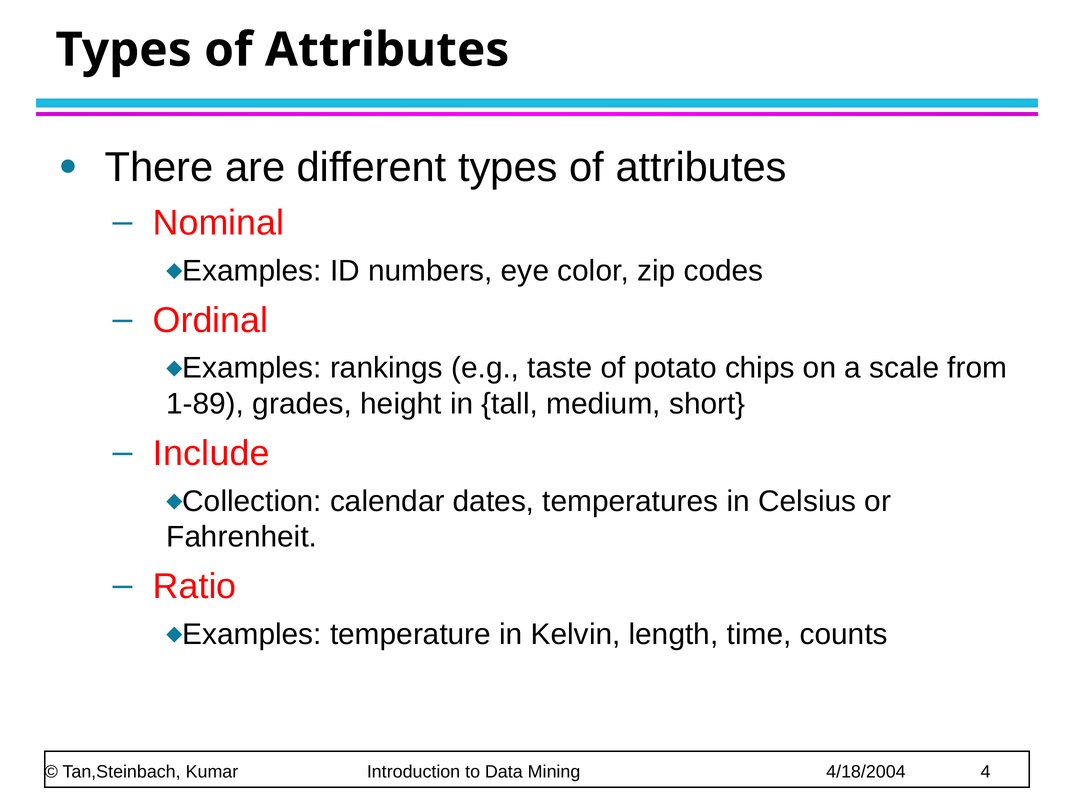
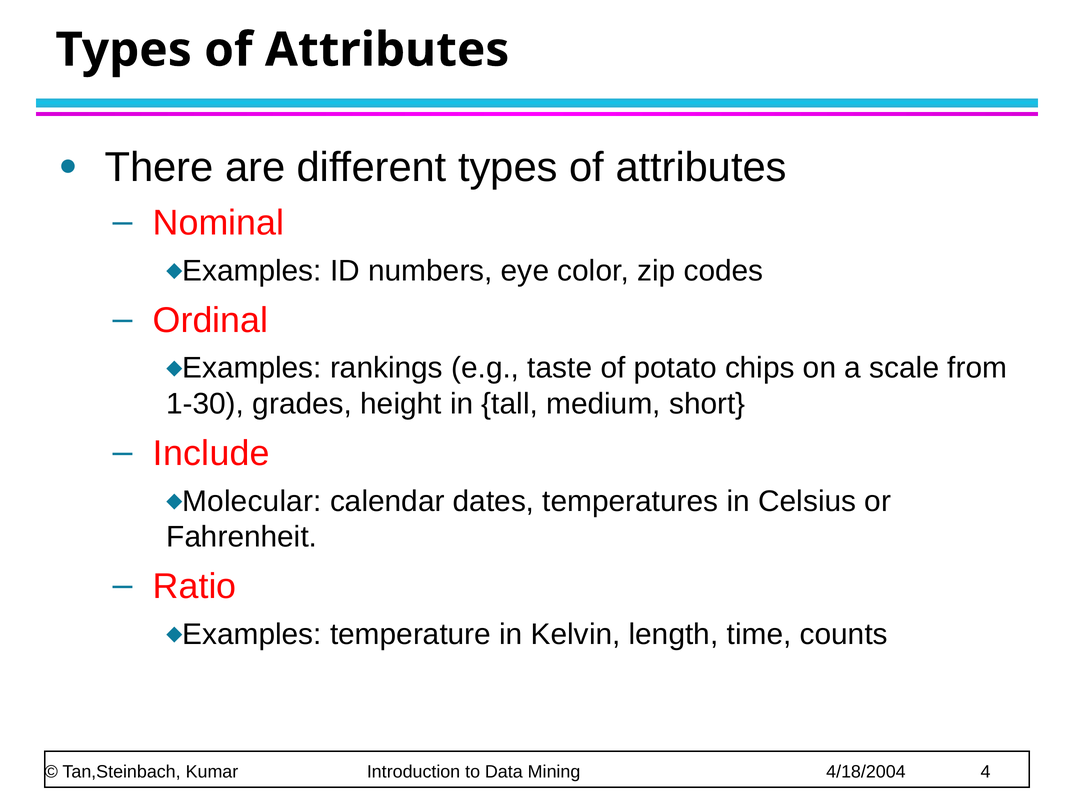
1-89: 1-89 -> 1-30
Collection: Collection -> Molecular
